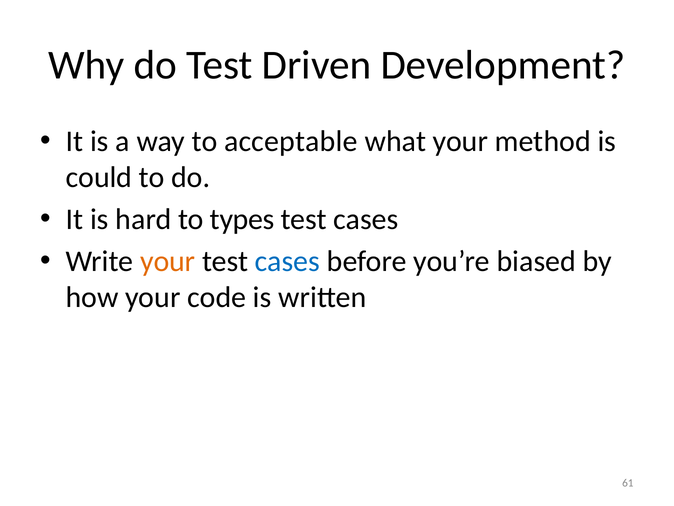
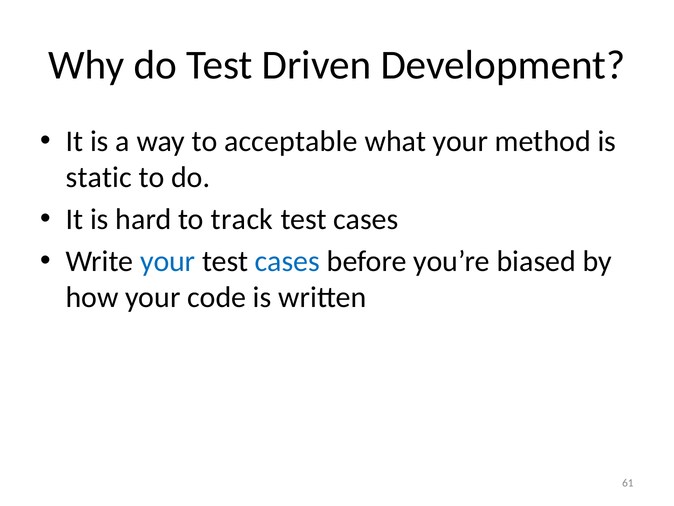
could: could -> static
types: types -> track
your at (168, 261) colour: orange -> blue
